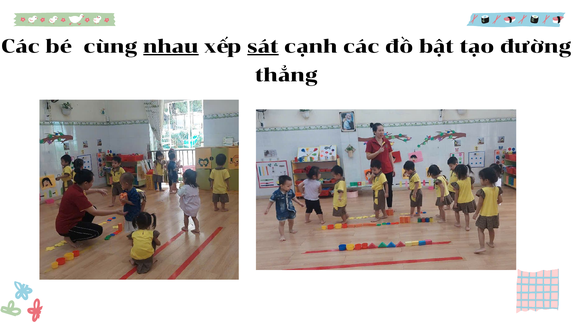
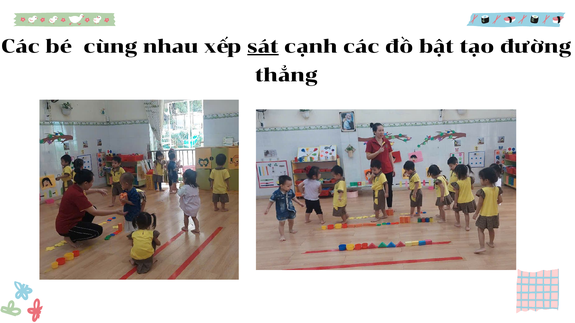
nhau underline: present -> none
